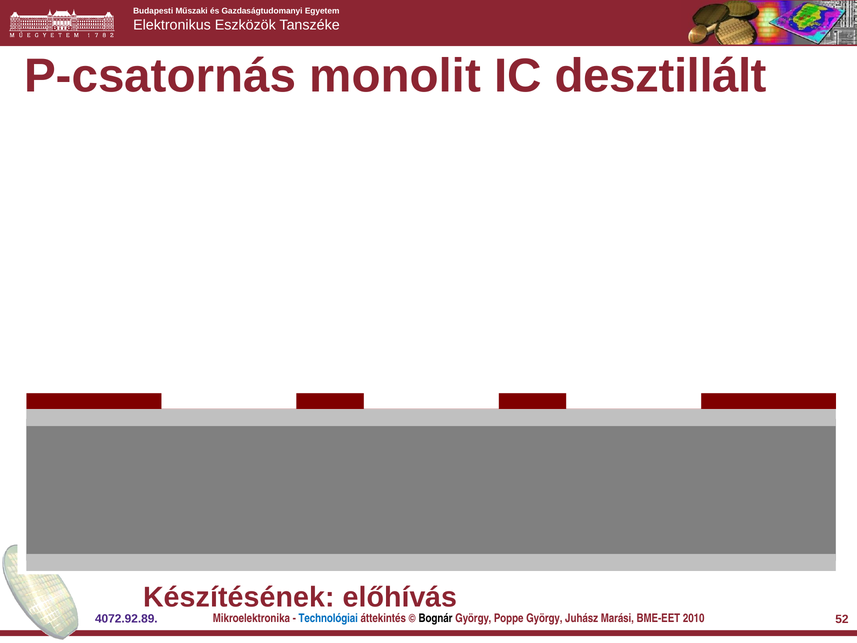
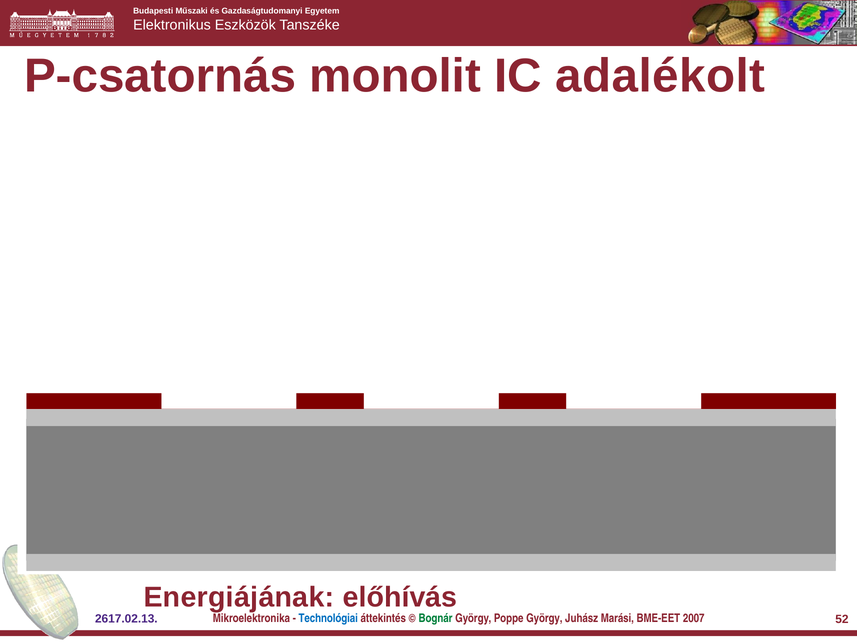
desztillált: desztillált -> adalékolt
Készítésének: Készítésének -> Energiájának
4072.92.89: 4072.92.89 -> 2617.02.13
Bognár colour: black -> green
2010: 2010 -> 2007
